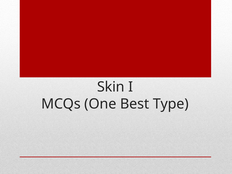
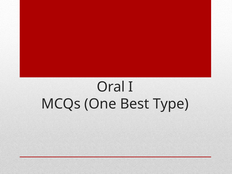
Skin: Skin -> Oral
